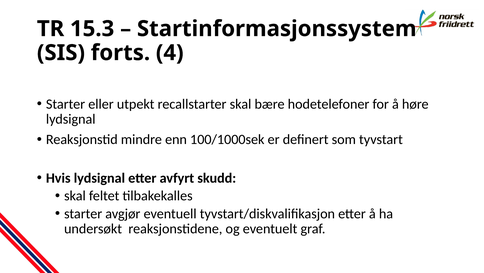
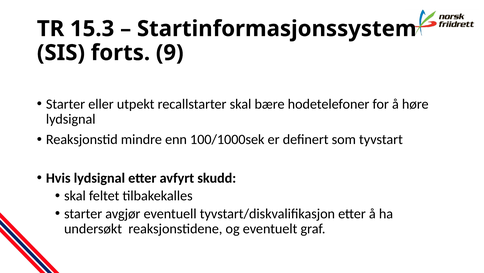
4: 4 -> 9
